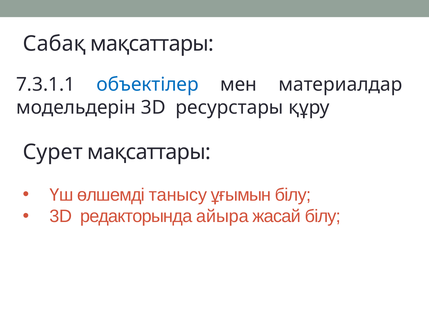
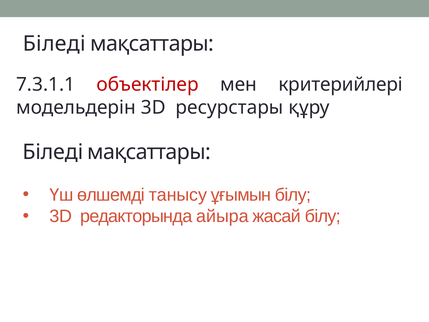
Сабақ at (54, 44): Сабақ -> Біледі
объектілер colour: blue -> red
материалдар: материалдар -> критерийлері
Сурет at (53, 152): Сурет -> Біледі
